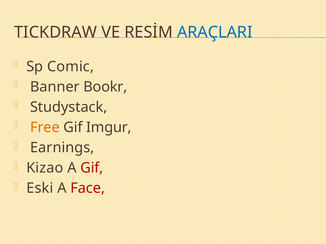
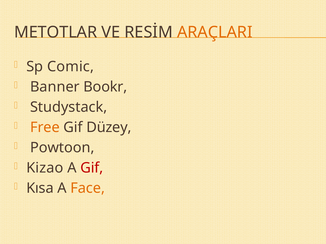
TICKDRAW: TICKDRAW -> METOTLAR
ARAÇLARI colour: blue -> orange
Imgur: Imgur -> Düzey
Earnings: Earnings -> Powtoon
Eski: Eski -> Kısa
Face colour: red -> orange
